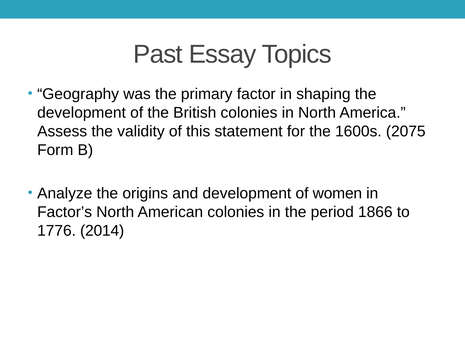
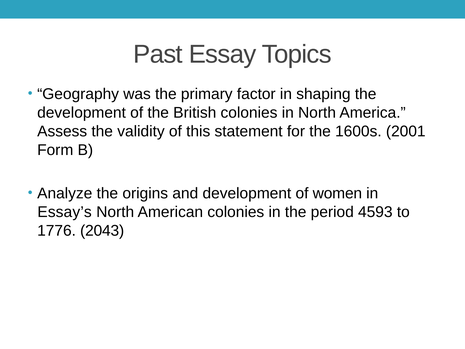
2075: 2075 -> 2001
Factor’s: Factor’s -> Essay’s
1866: 1866 -> 4593
2014: 2014 -> 2043
